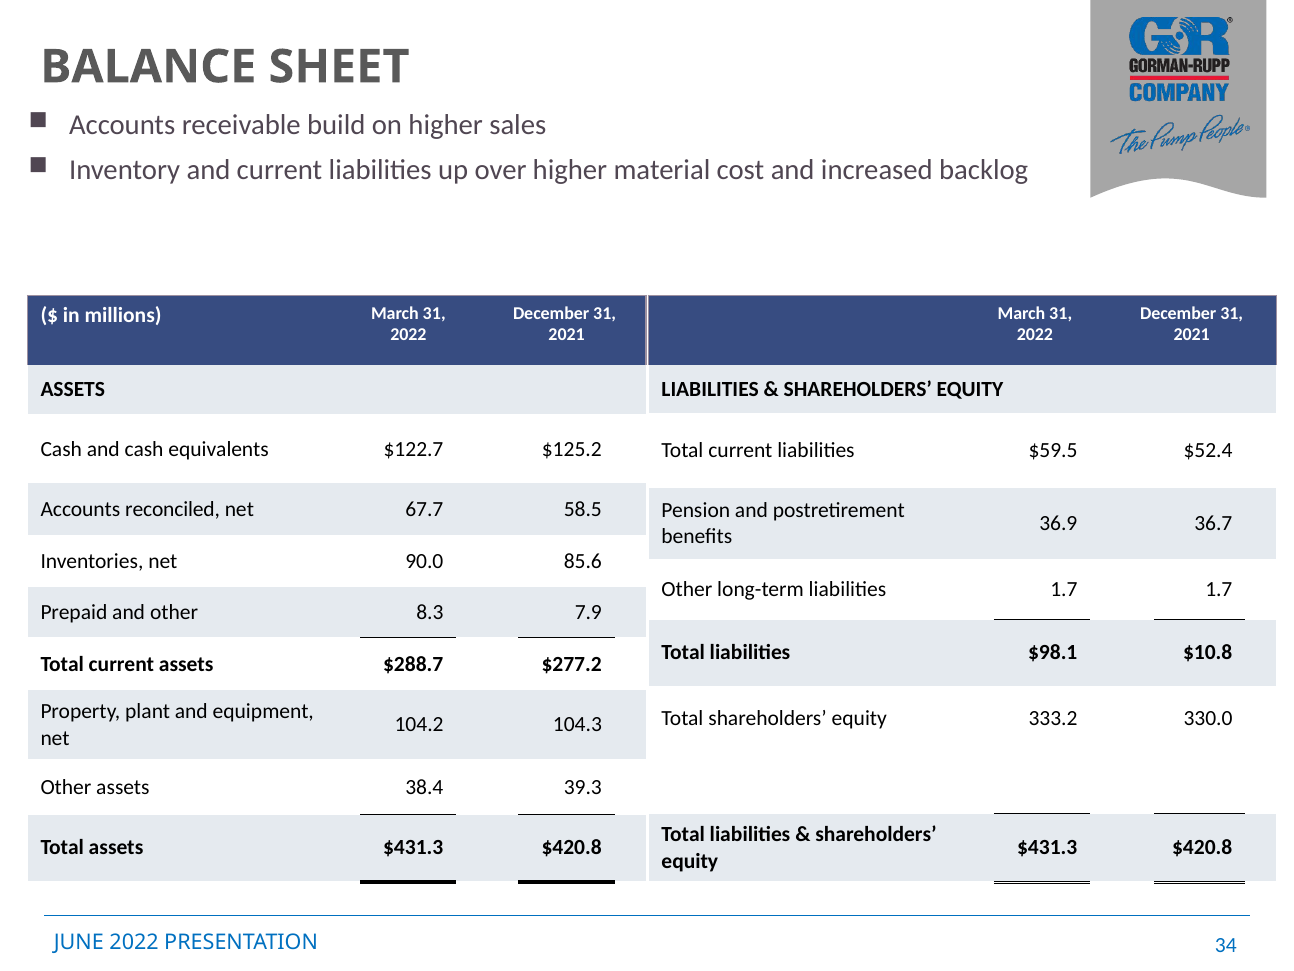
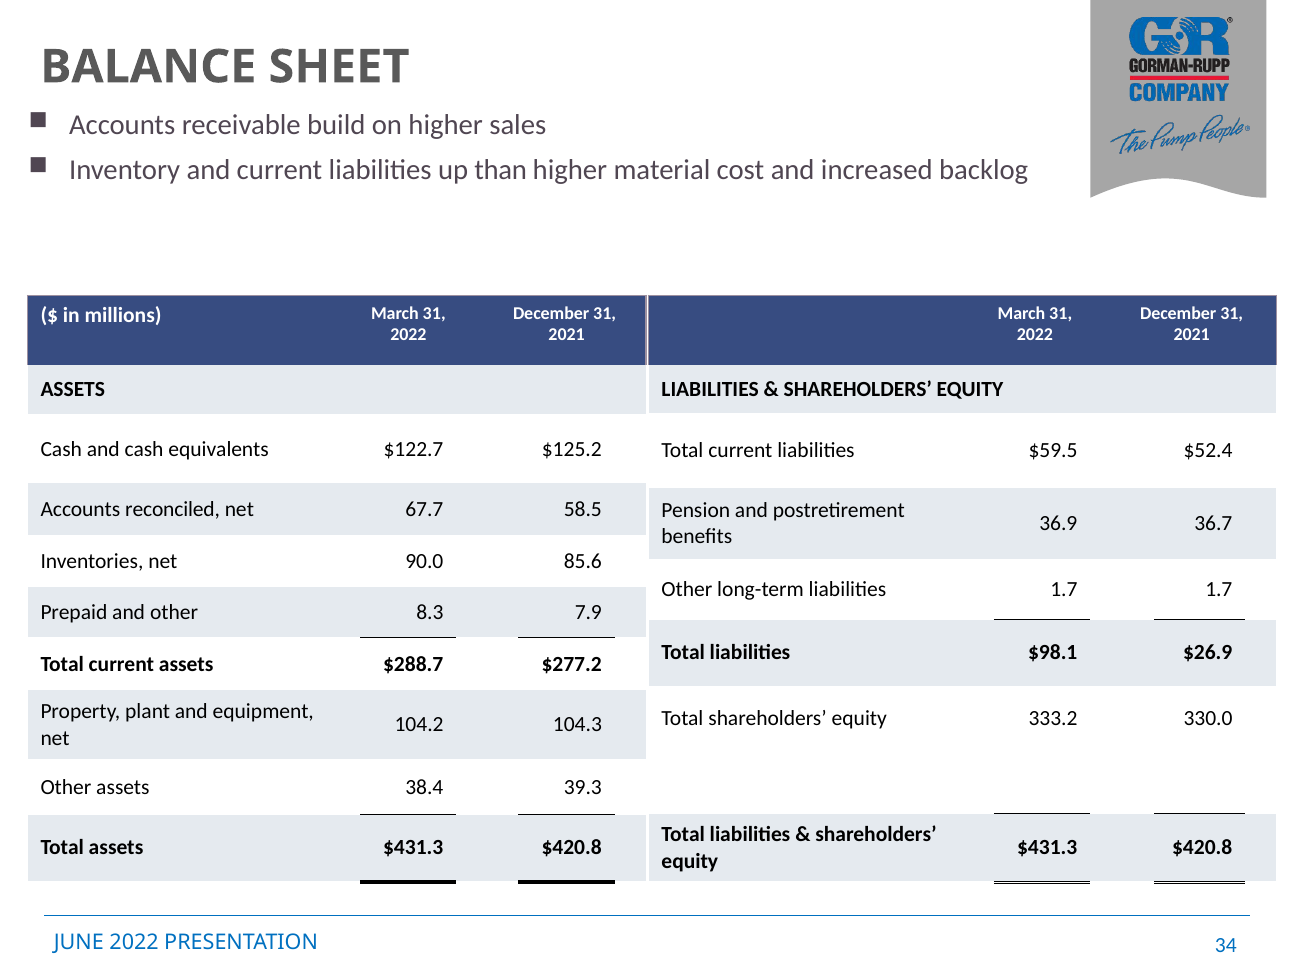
over: over -> than
$10.8: $10.8 -> $26.9
